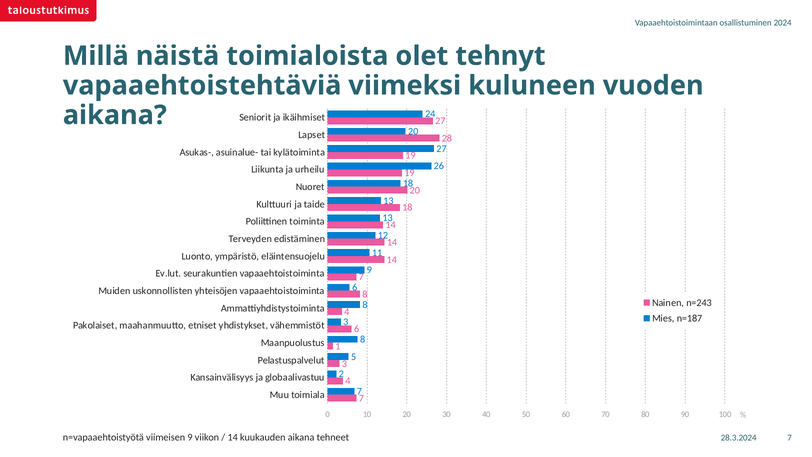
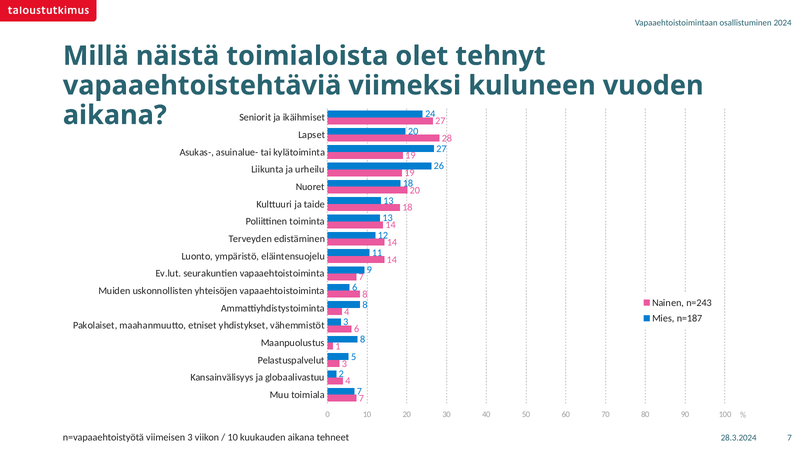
viimeisen 9: 9 -> 3
14 at (233, 437): 14 -> 10
